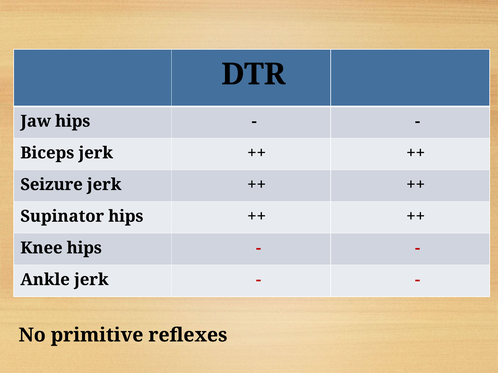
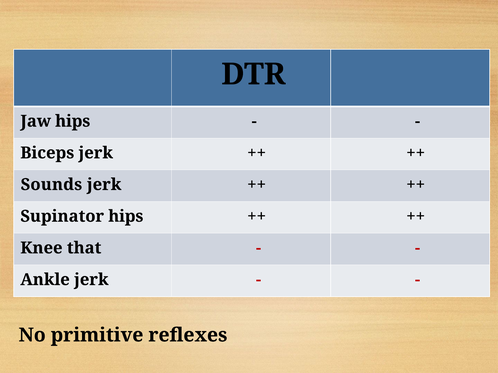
Seizure: Seizure -> Sounds
Knee hips: hips -> that
